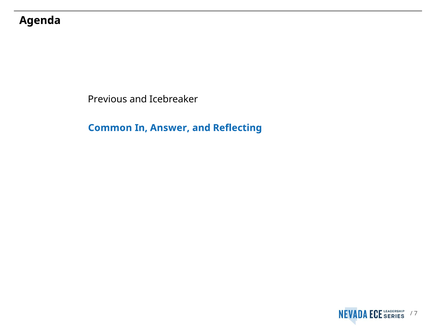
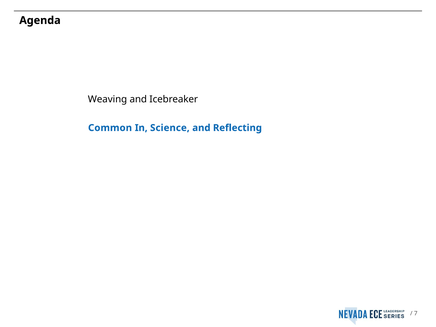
Previous: Previous -> Weaving
Answer: Answer -> Science
